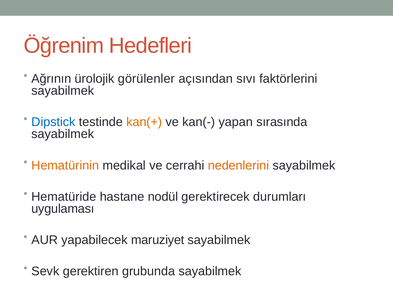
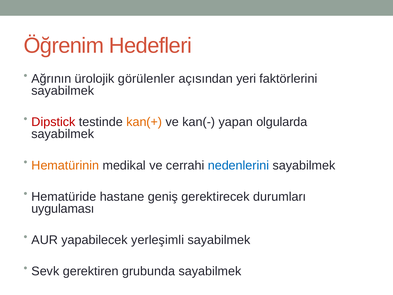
sıvı: sıvı -> yeri
Dipstick colour: blue -> red
sırasında: sırasında -> olgularda
nedenlerini colour: orange -> blue
nodül: nodül -> geniş
maruziyet: maruziyet -> yerleşimli
